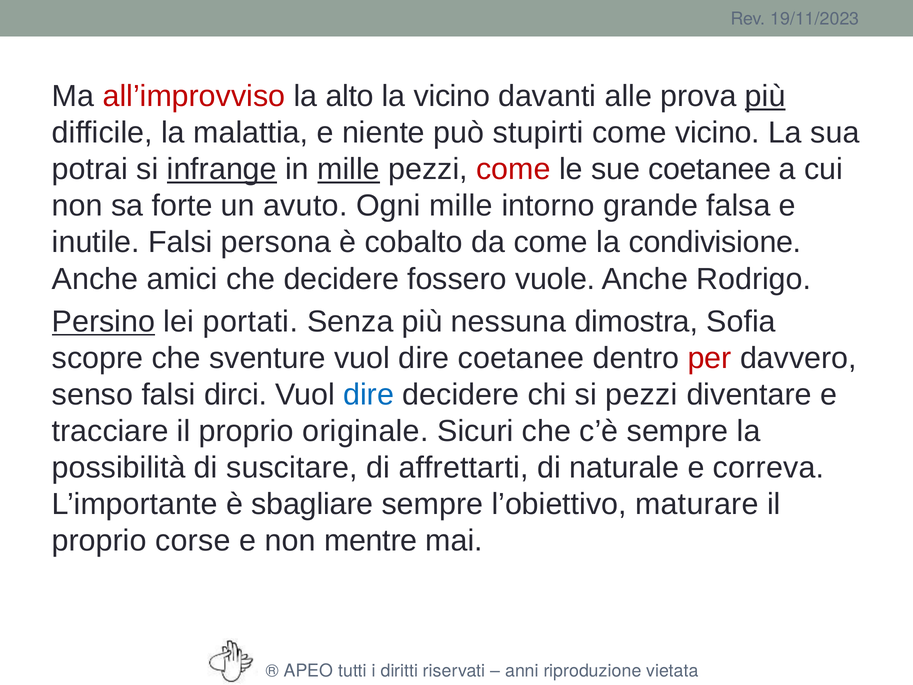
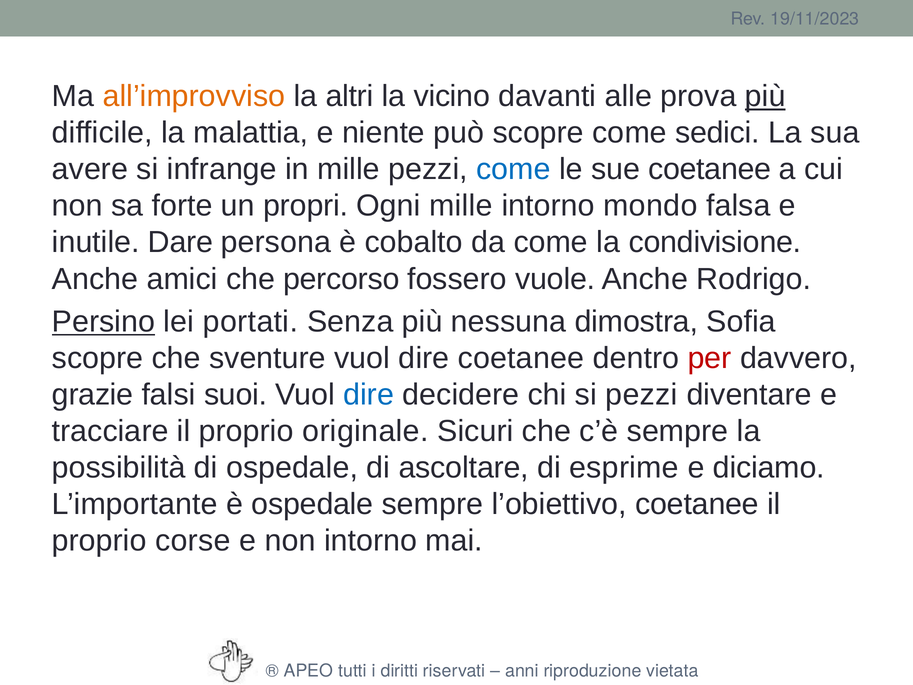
all’improvviso colour: red -> orange
alto: alto -> altri
può stupirti: stupirti -> scopre
come vicino: vicino -> sedici
potrai: potrai -> avere
infrange underline: present -> none
mille at (349, 169) underline: present -> none
come at (513, 169) colour: red -> blue
avuto: avuto -> propri
grande: grande -> mondo
inutile Falsi: Falsi -> Dare
che decidere: decidere -> percorso
senso: senso -> grazie
dirci: dirci -> suoi
di suscitare: suscitare -> ospedale
affrettarti: affrettarti -> ascoltare
naturale: naturale -> esprime
correva: correva -> diciamo
è sbagliare: sbagliare -> ospedale
l’obiettivo maturare: maturare -> coetanee
non mentre: mentre -> intorno
